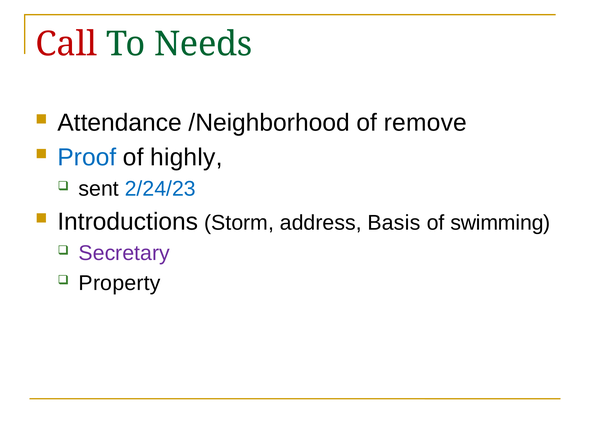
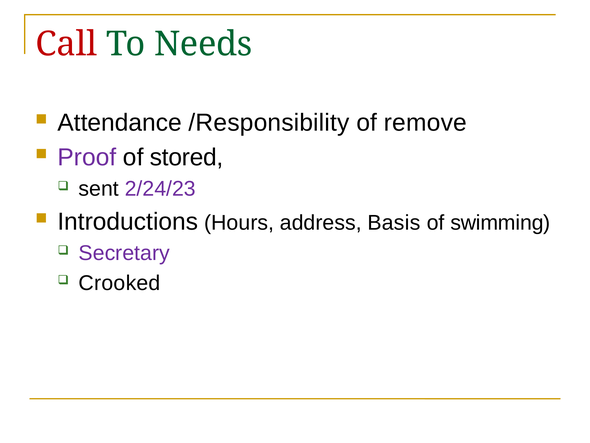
/Neighborhood: /Neighborhood -> /Responsibility
Proof colour: blue -> purple
highly: highly -> stored
2/24/23 colour: blue -> purple
Storm: Storm -> Hours
Property: Property -> Crooked
